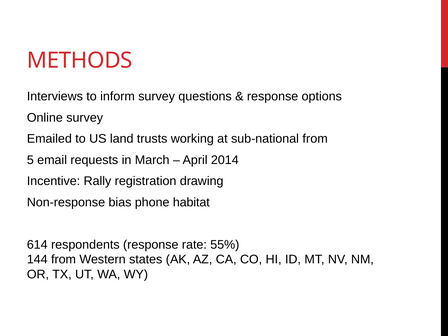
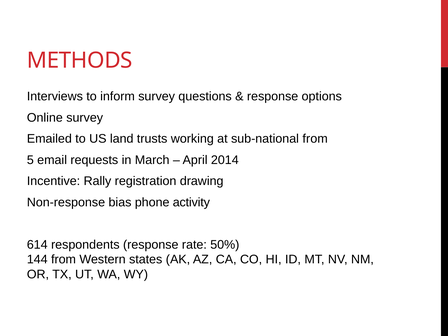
habitat: habitat -> activity
55%: 55% -> 50%
